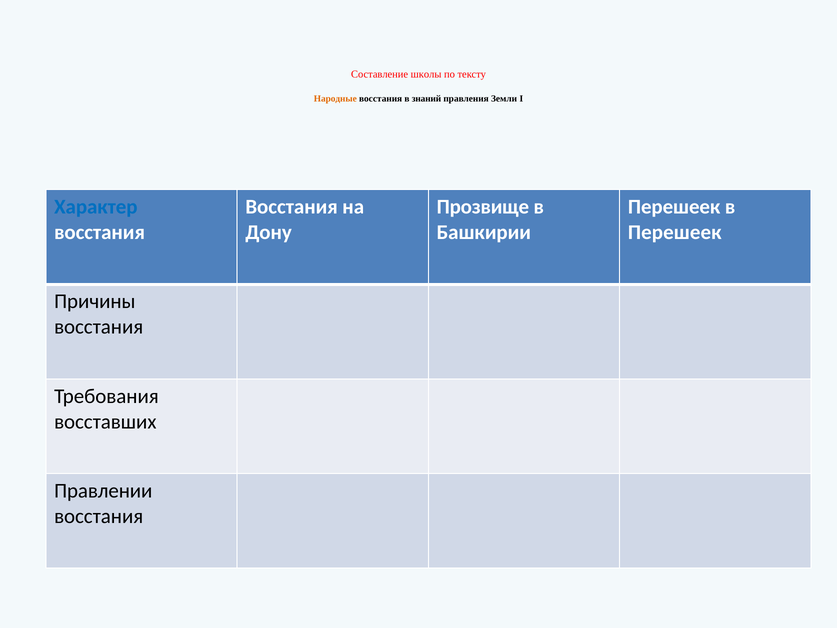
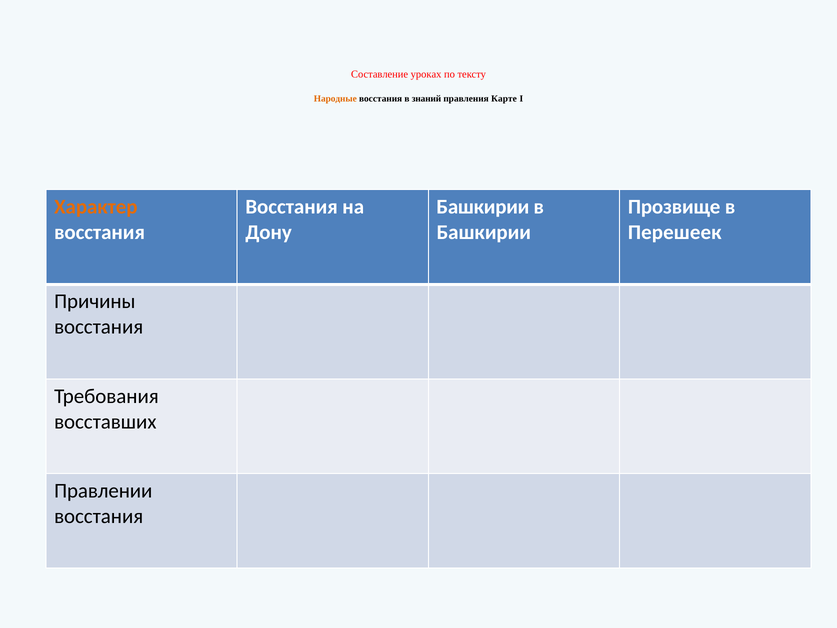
школы: школы -> уроках
Земли: Земли -> Карте
Характер colour: blue -> orange
Прозвище at (483, 207): Прозвище -> Башкирии
Перешеек at (674, 207): Перешеек -> Прозвище
